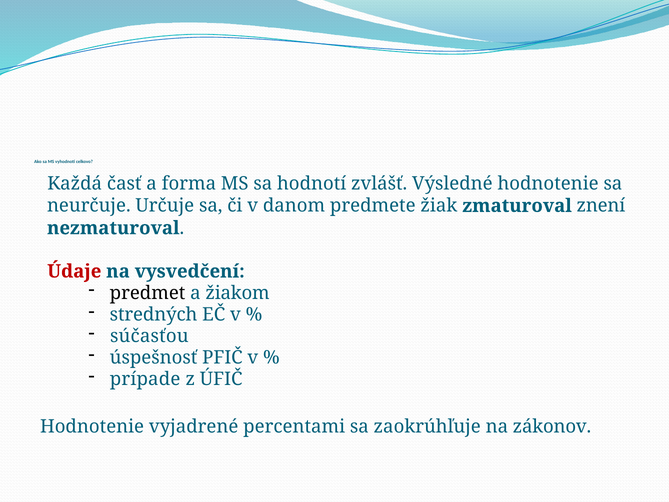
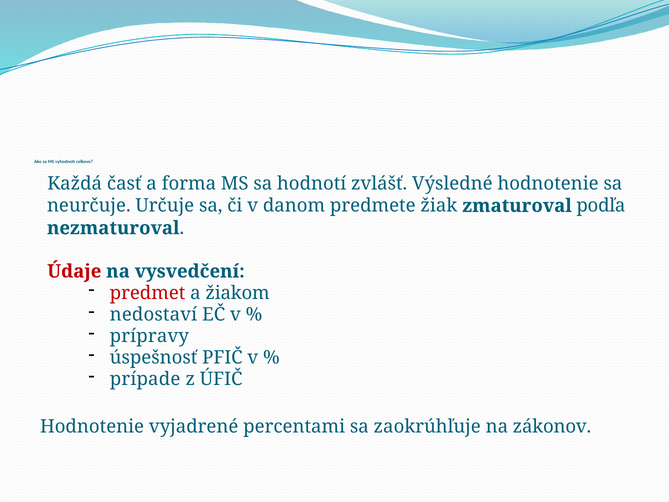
znení: znení -> podľa
predmet colour: black -> red
stredných: stredných -> nedostaví
súčasťou: súčasťou -> prípravy
